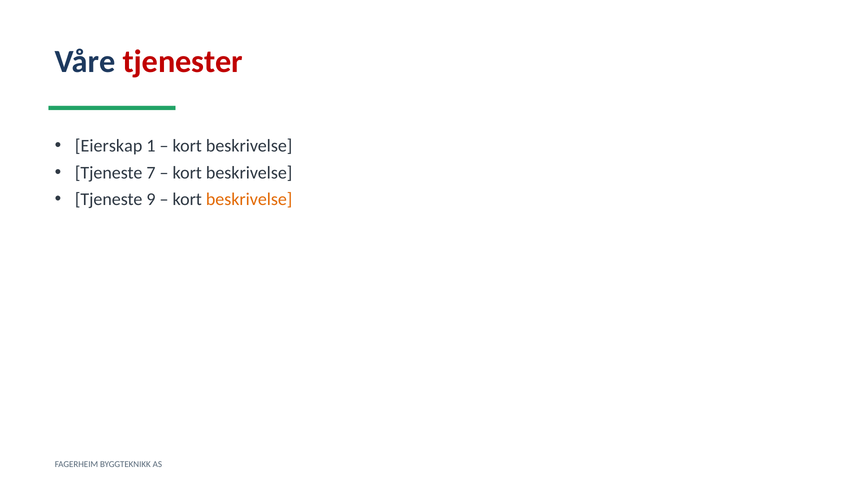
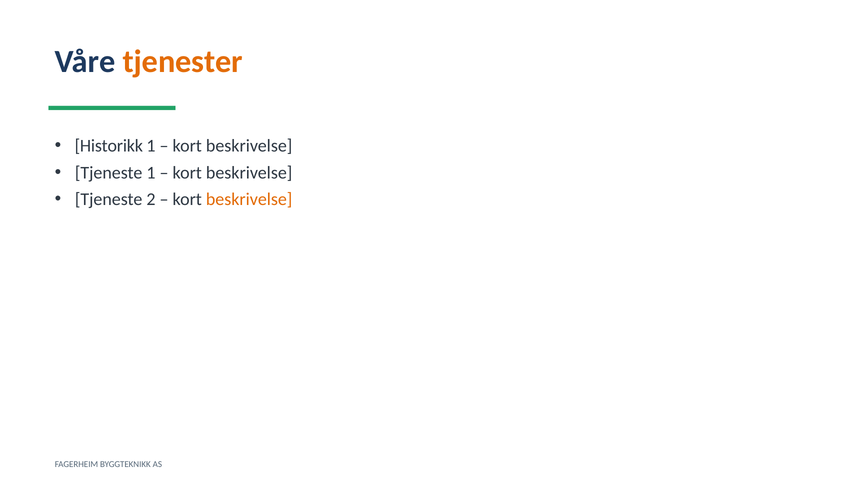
tjenester colour: red -> orange
Eierskap: Eierskap -> Historikk
Tjeneste 7: 7 -> 1
9: 9 -> 2
